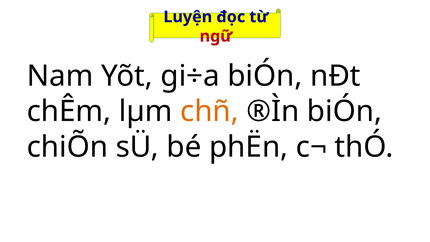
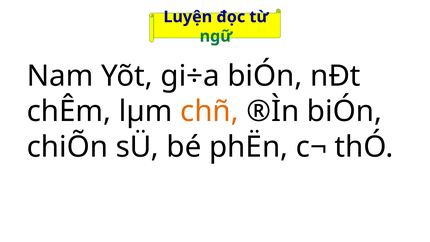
ngữ colour: red -> green
